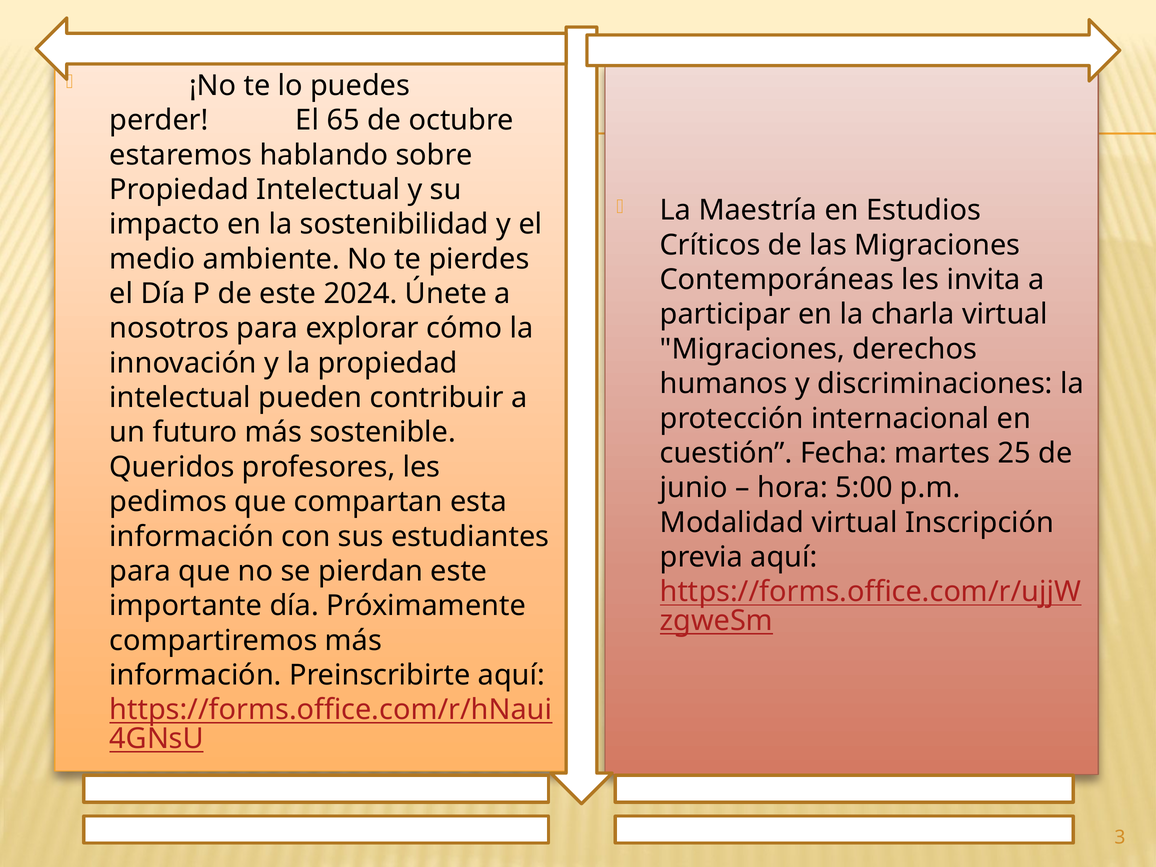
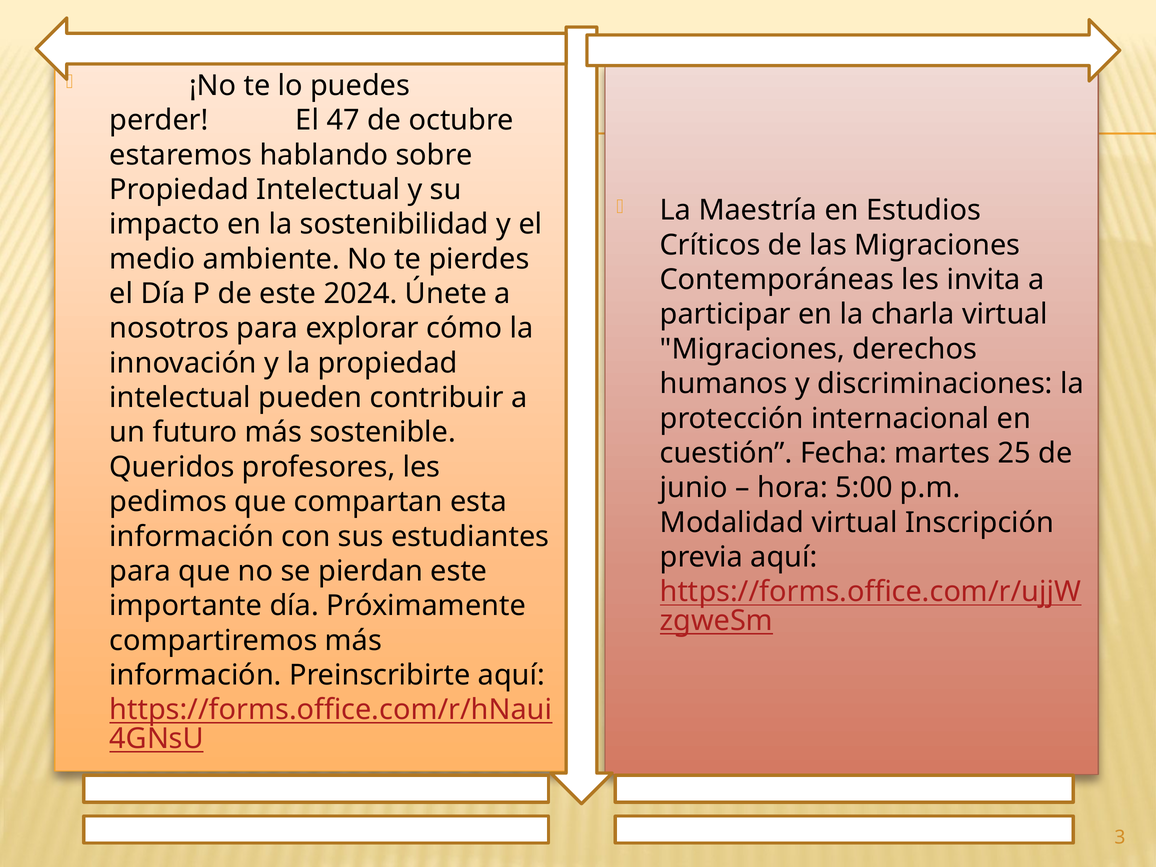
65: 65 -> 47
